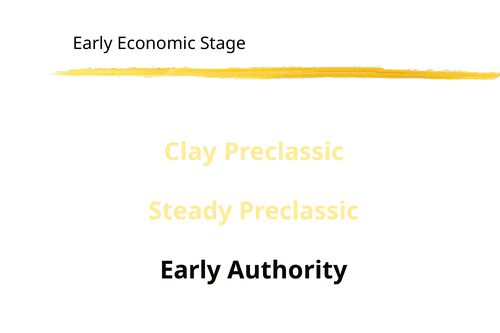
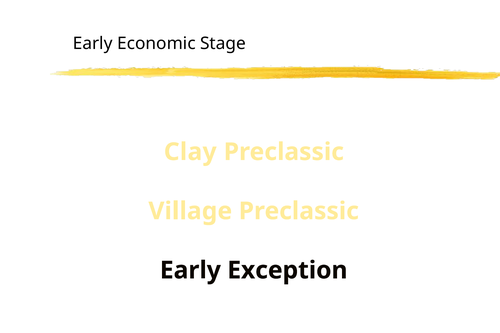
Steady: Steady -> Village
Authority: Authority -> Exception
